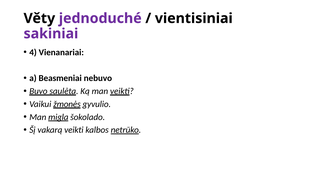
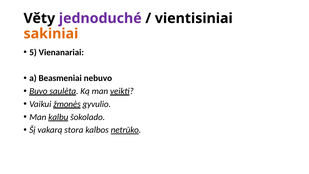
sakiniai colour: purple -> orange
4: 4 -> 5
migla: migla -> kalbu
vakarą veikti: veikti -> stora
